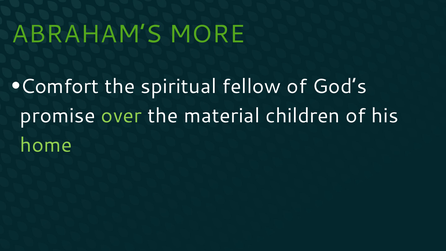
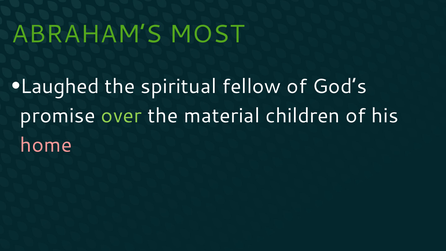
MORE: MORE -> MOST
Comfort: Comfort -> Laughed
home colour: light green -> pink
